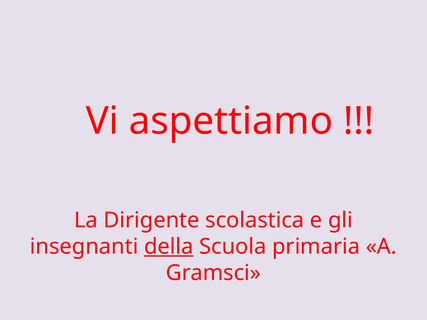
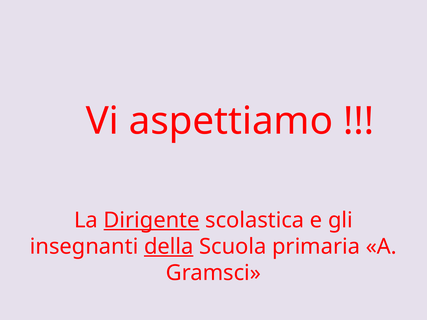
Dirigente underline: none -> present
